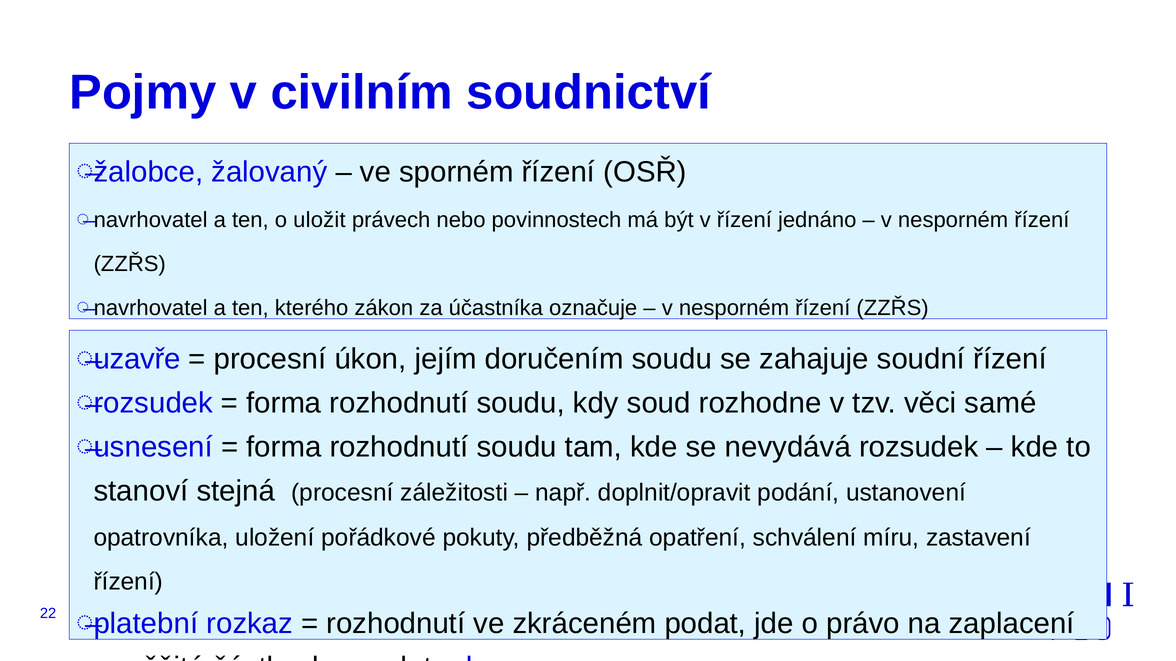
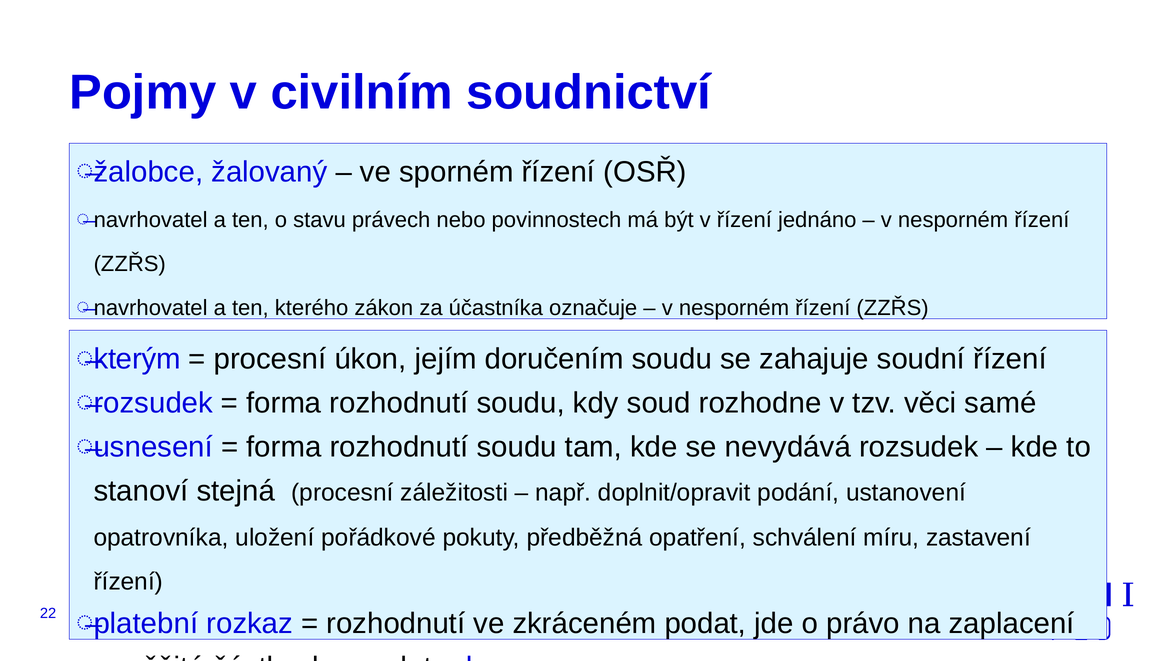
uložit: uložit -> stavu
uzavře: uzavře -> kterým
